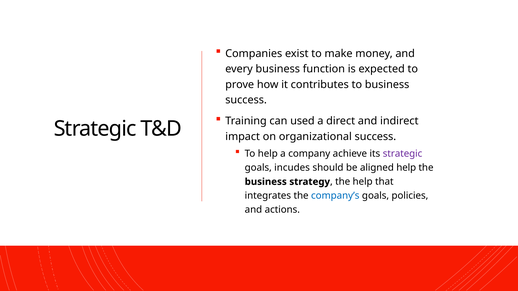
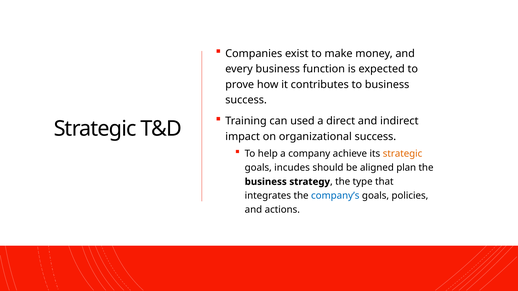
strategic at (403, 154) colour: purple -> orange
aligned help: help -> plan
the help: help -> type
